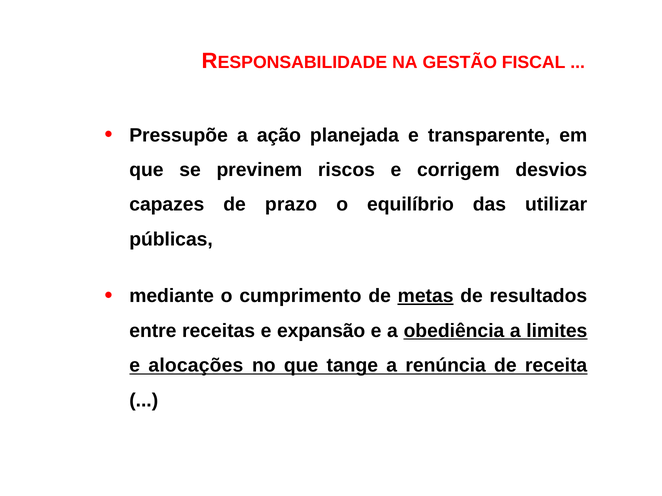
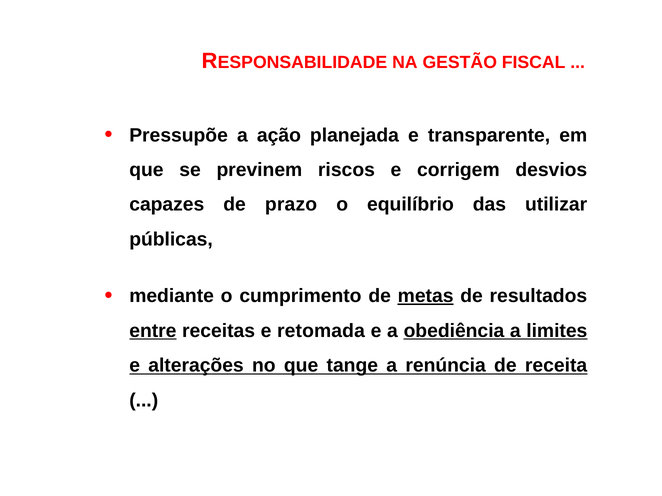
entre underline: none -> present
expansão: expansão -> retomada
alocações: alocações -> alterações
